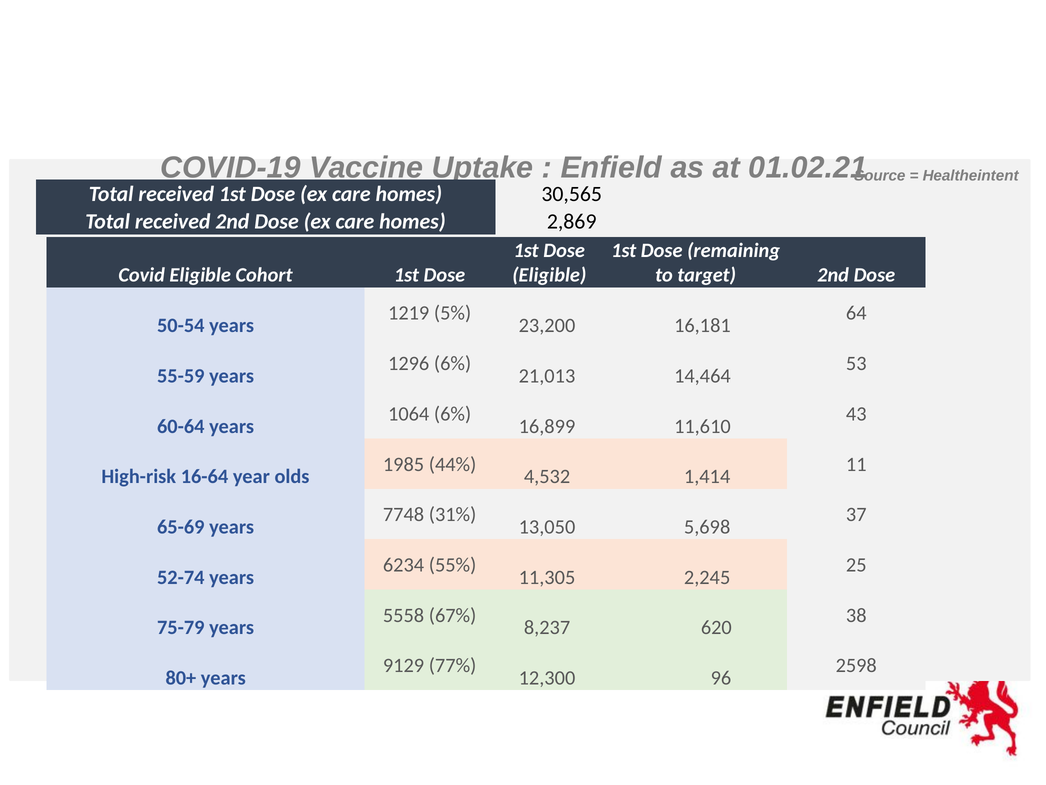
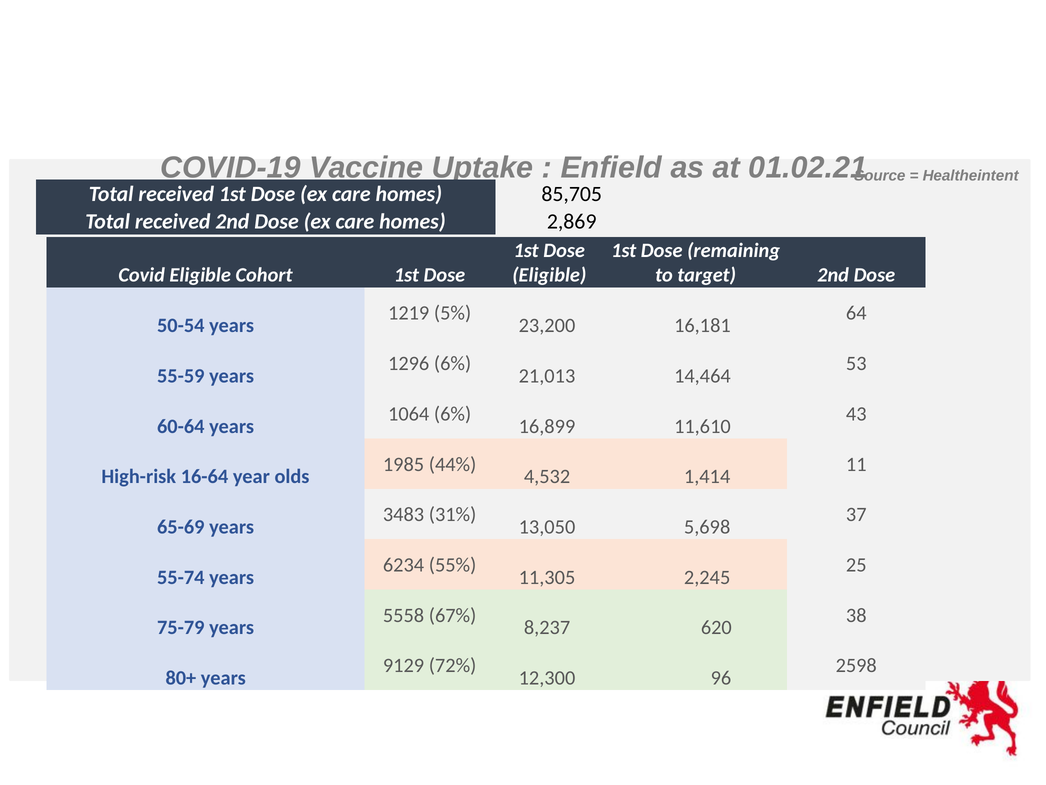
30,565: 30,565 -> 85,705
7748: 7748 -> 3483
52-74: 52-74 -> 55-74
77%: 77% -> 72%
